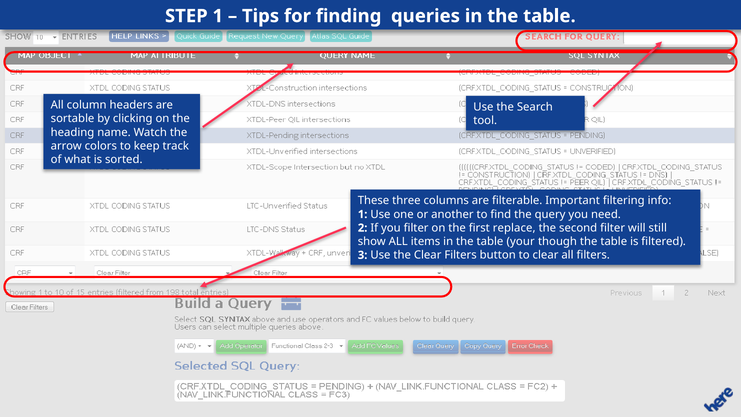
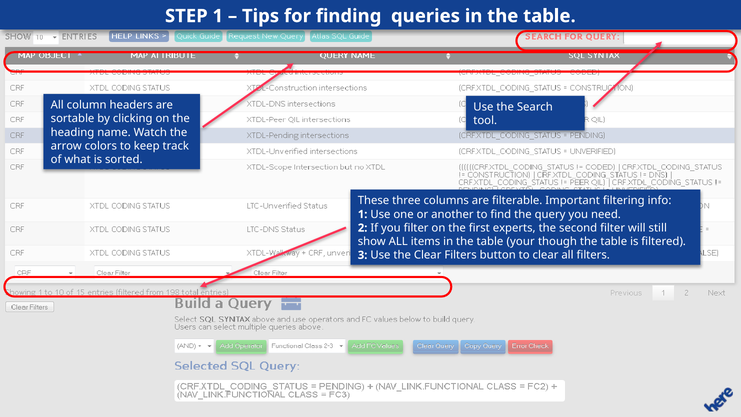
replace: replace -> experts
